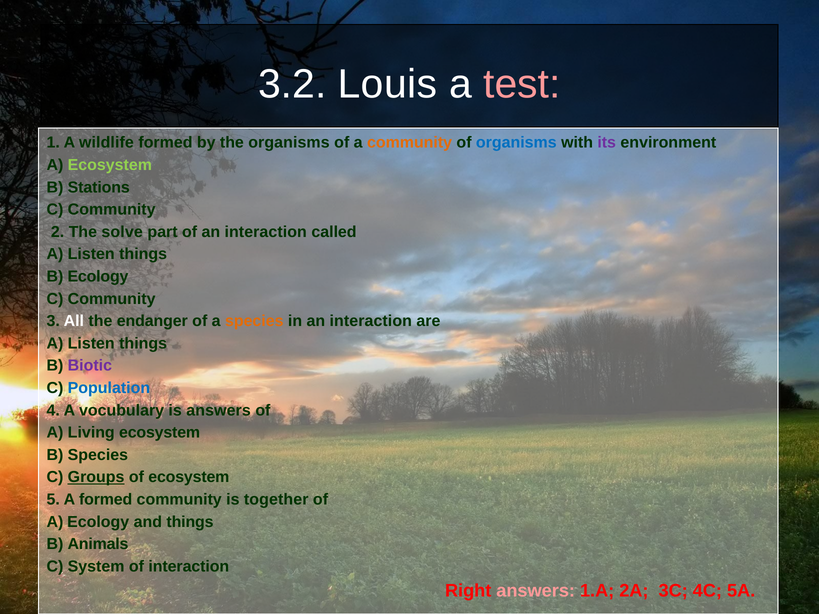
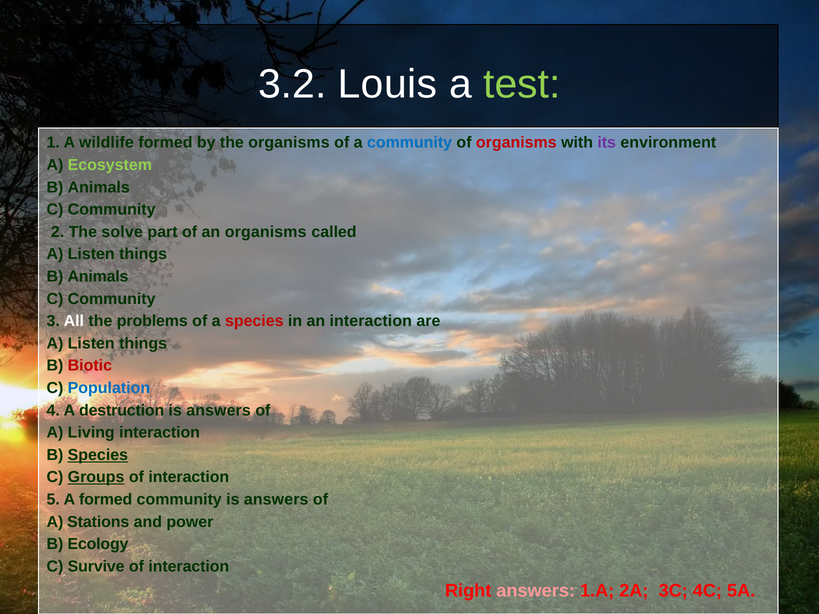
test colour: pink -> light green
community at (410, 143) colour: orange -> blue
organisms at (516, 143) colour: blue -> red
Stations at (99, 187): Stations -> Animals
of an interaction: interaction -> organisms
Ecology at (98, 277): Ecology -> Animals
endanger: endanger -> problems
species at (254, 321) colour: orange -> red
Biotic colour: purple -> red
vocubulary: vocubulary -> destruction
Living ecosystem: ecosystem -> interaction
Species at (98, 455) underline: none -> present
ecosystem at (189, 477): ecosystem -> interaction
community is together: together -> answers
A Ecology: Ecology -> Stations
and things: things -> power
Animals: Animals -> Ecology
System: System -> Survive
